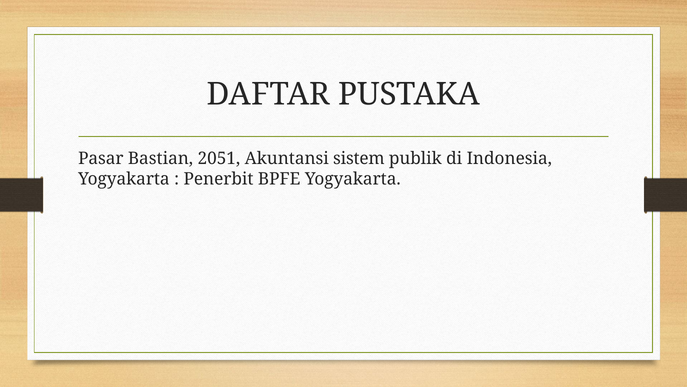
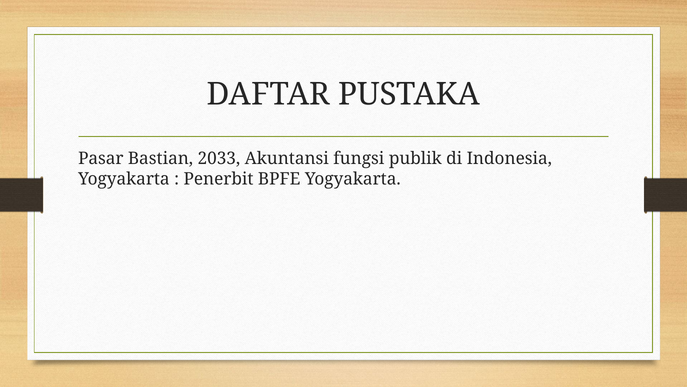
2051: 2051 -> 2033
sistem: sistem -> fungsi
